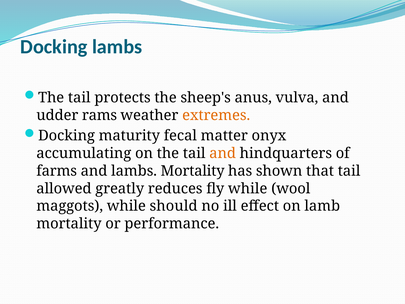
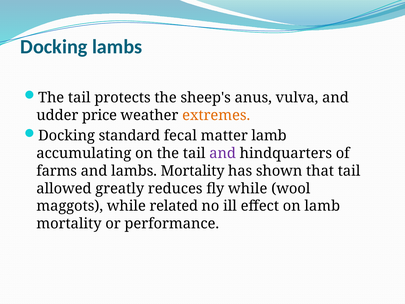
rams: rams -> price
maturity: maturity -> standard
matter onyx: onyx -> lamb
and at (223, 153) colour: orange -> purple
should: should -> related
